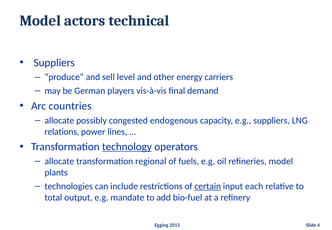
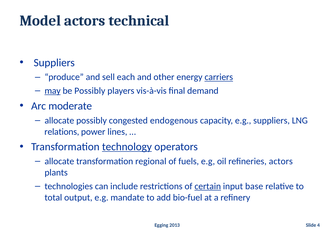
level: level -> each
carriers underline: none -> present
may underline: none -> present
be German: German -> Possibly
countries: countries -> moderate
refineries model: model -> actors
each: each -> base
